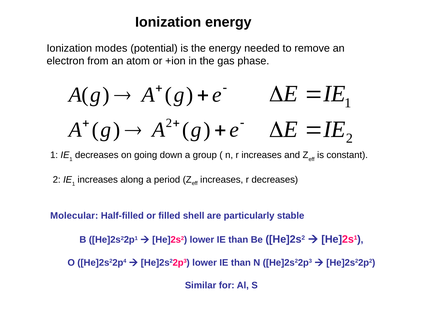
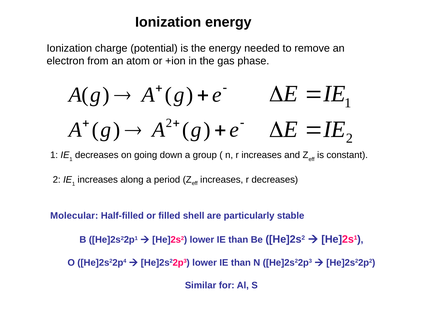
modes: modes -> charge
